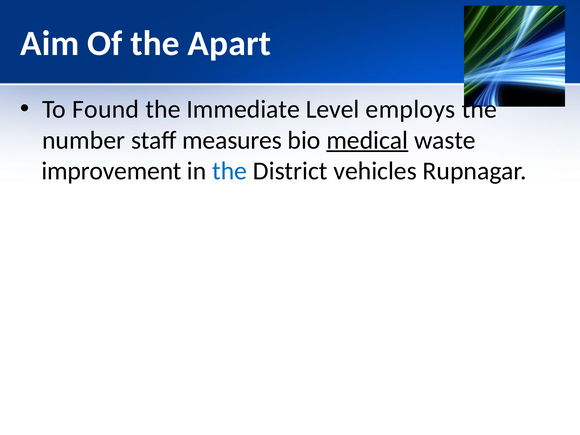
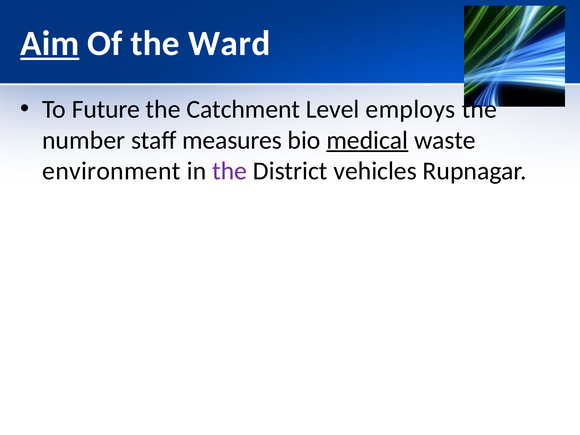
Aim underline: none -> present
Apart: Apart -> Ward
Found: Found -> Future
Immediate: Immediate -> Catchment
improvement: improvement -> environment
the at (230, 171) colour: blue -> purple
